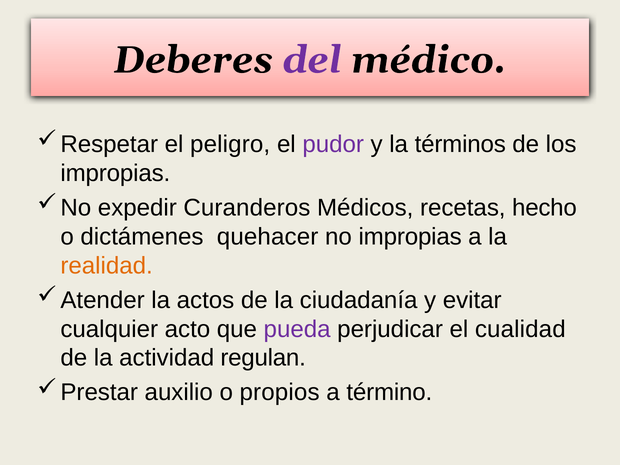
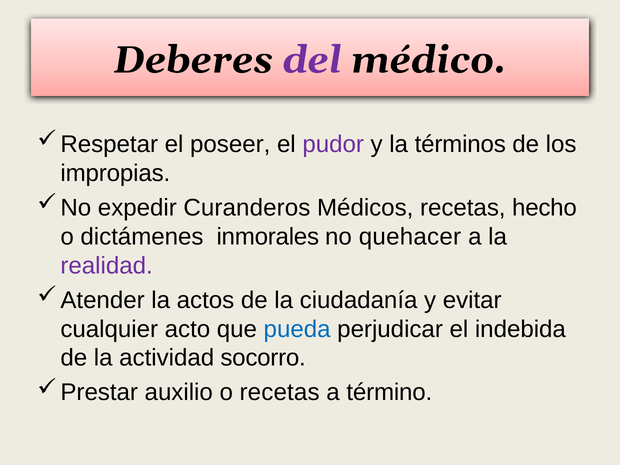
peligro: peligro -> poseer
quehacer: quehacer -> inmorales
no impropias: impropias -> quehacer
realidad colour: orange -> purple
pueda colour: purple -> blue
cualidad: cualidad -> indebida
regulan: regulan -> socorro
o propios: propios -> recetas
